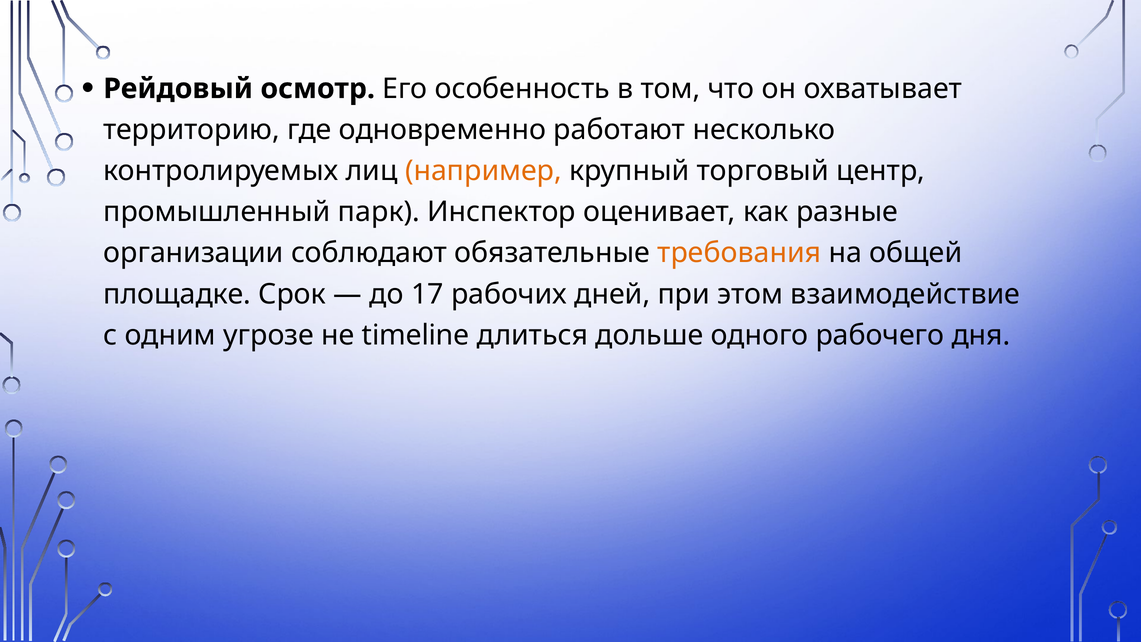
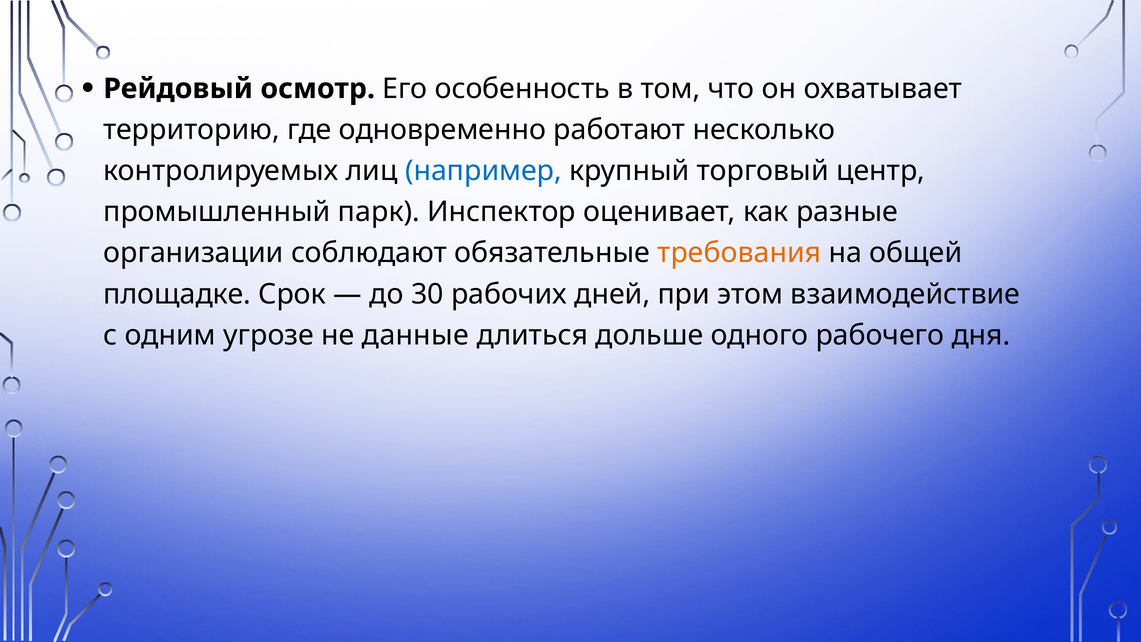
например colour: orange -> blue
17: 17 -> 30
timeline: timeline -> данные
